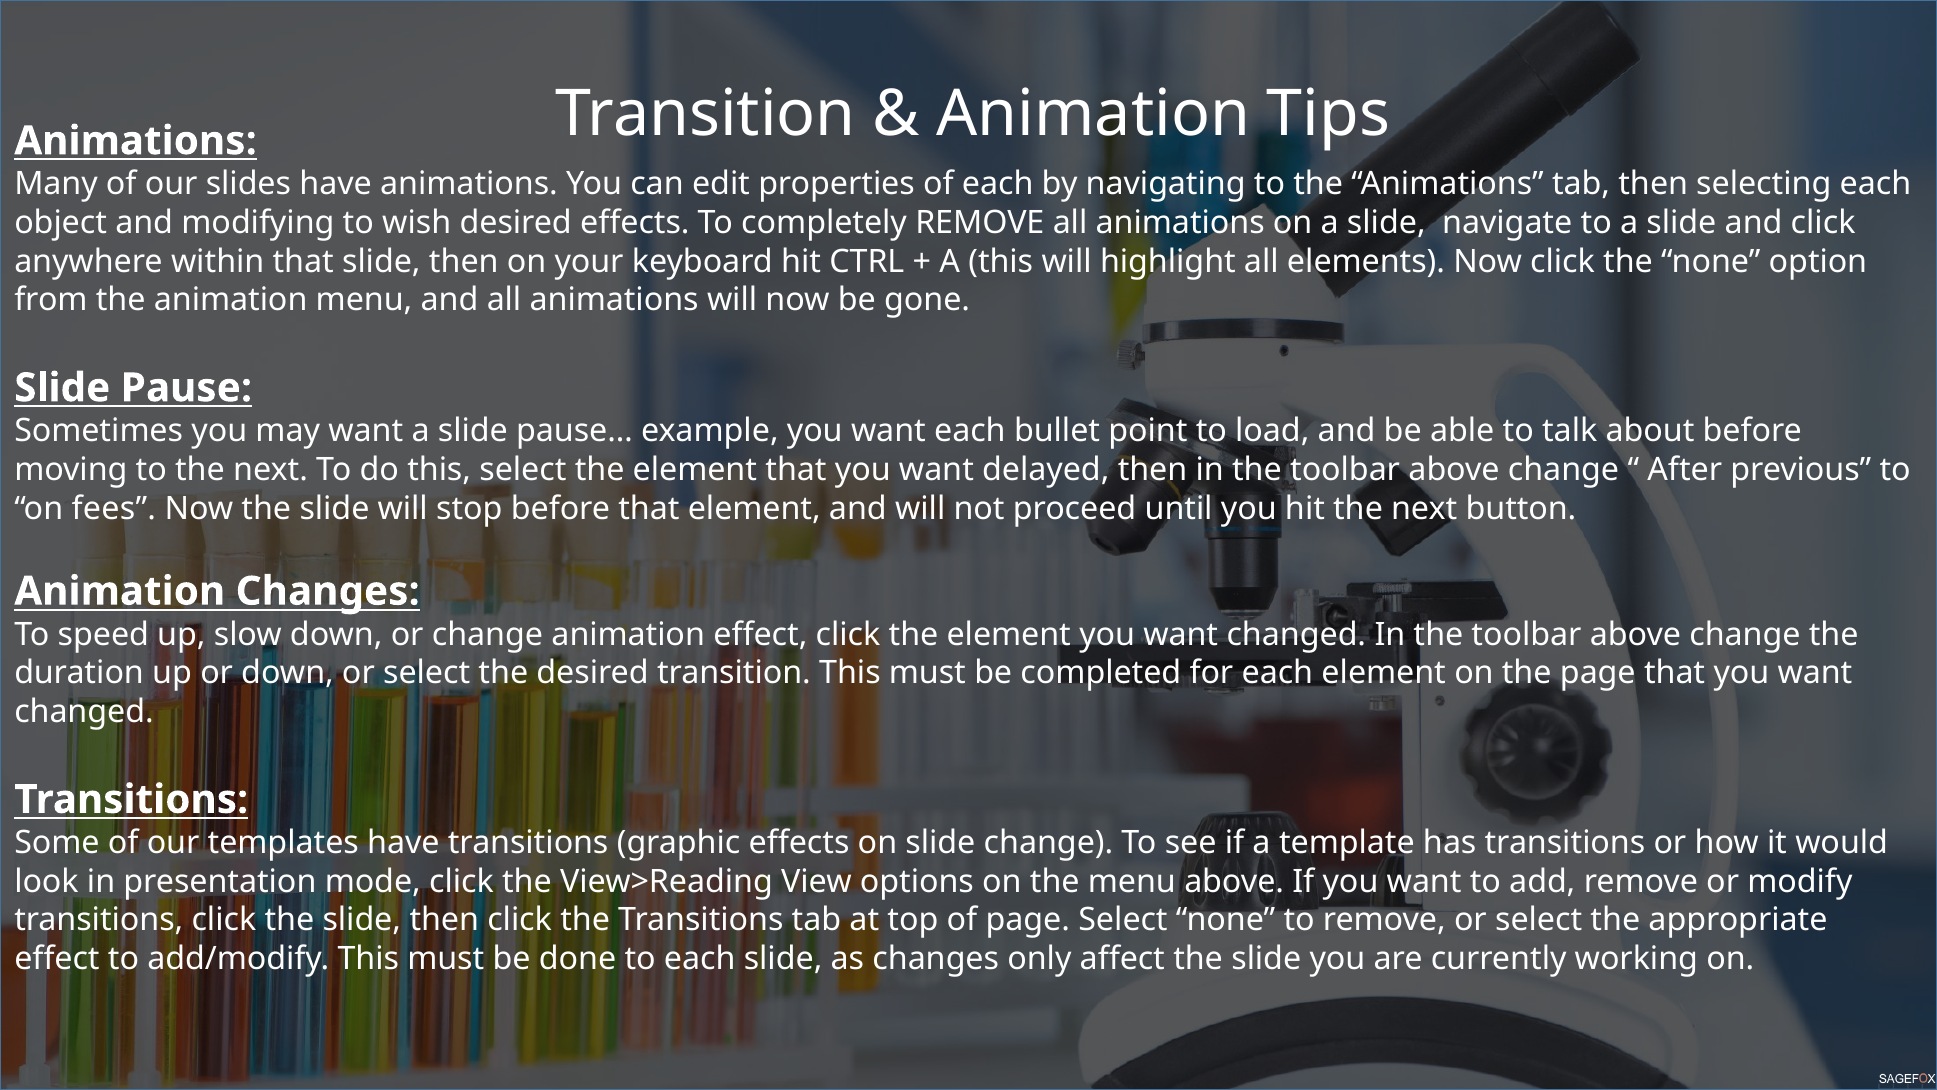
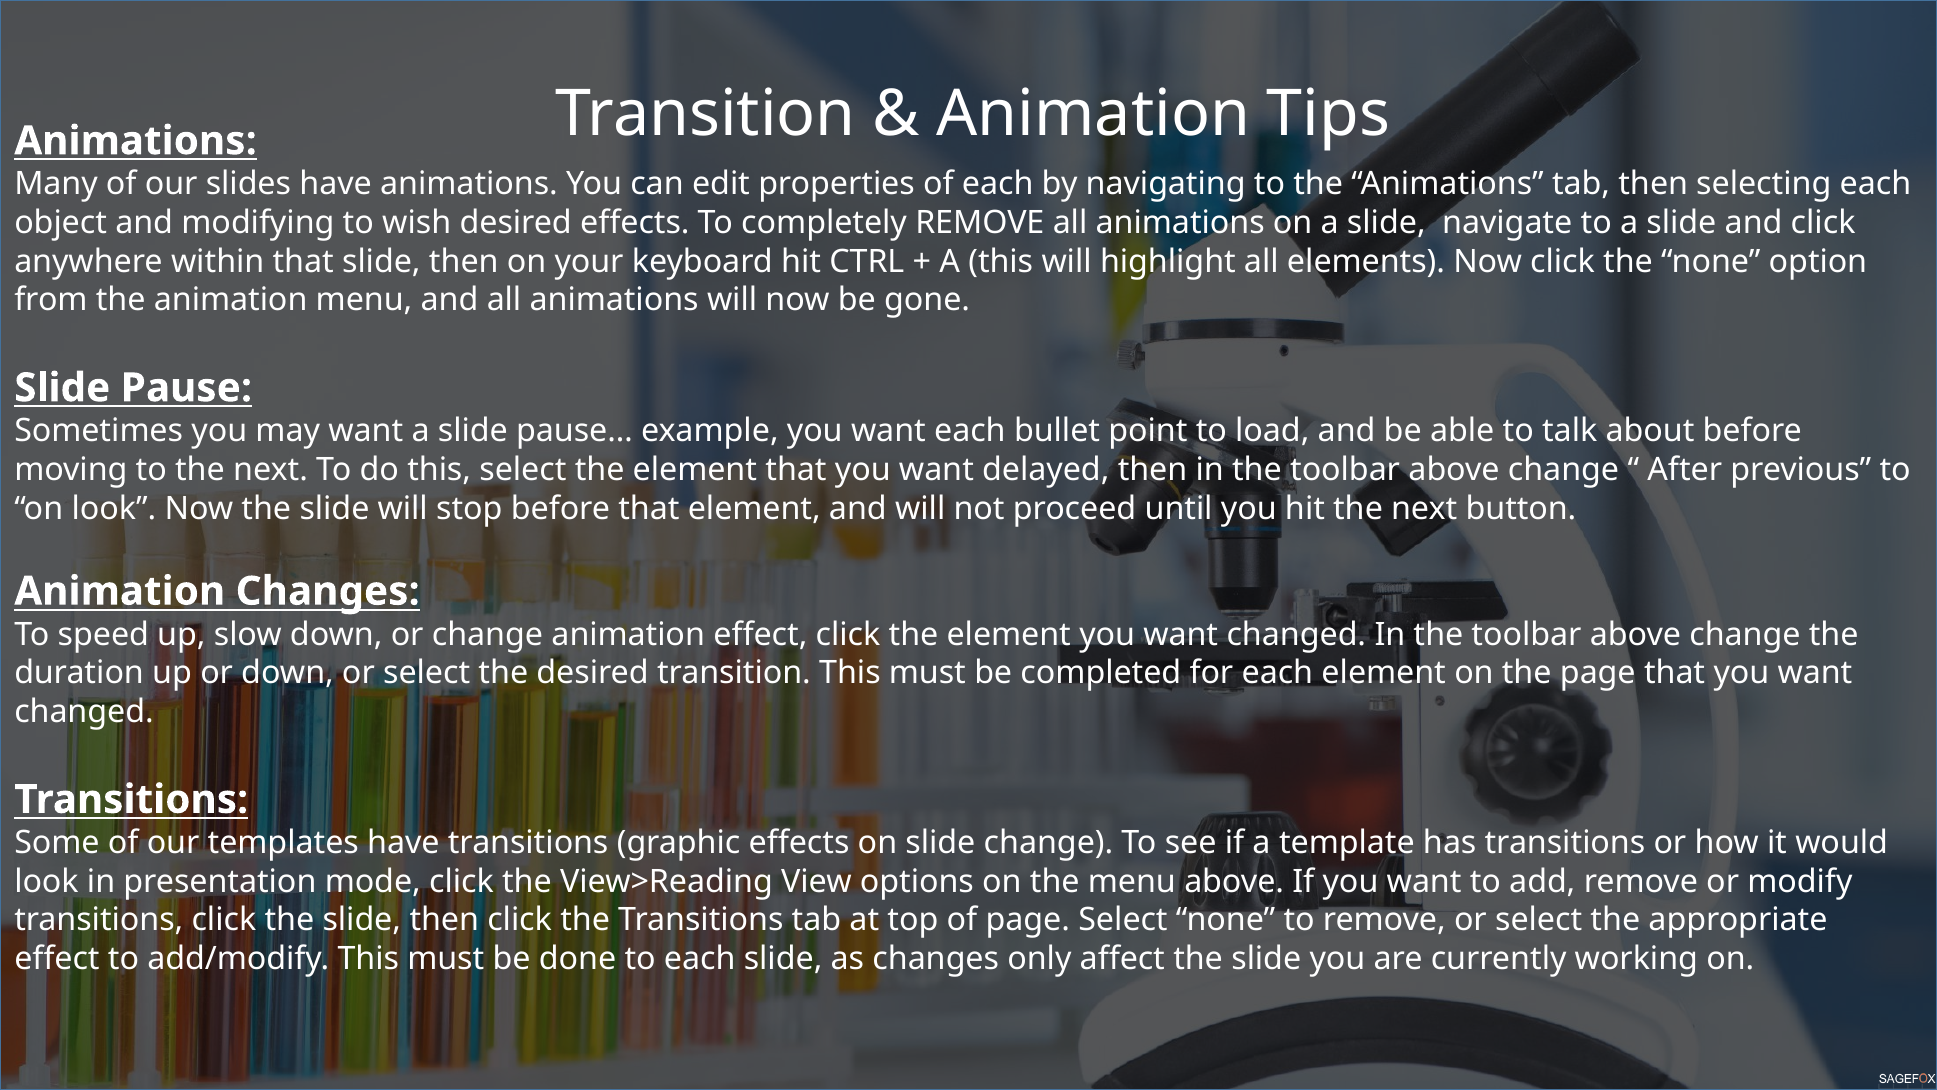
on fees: fees -> look
